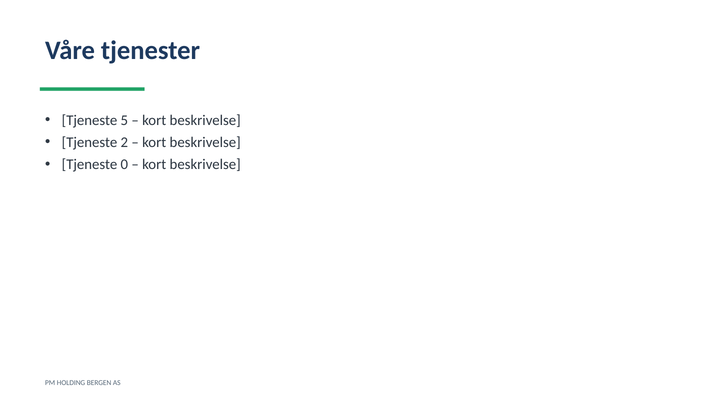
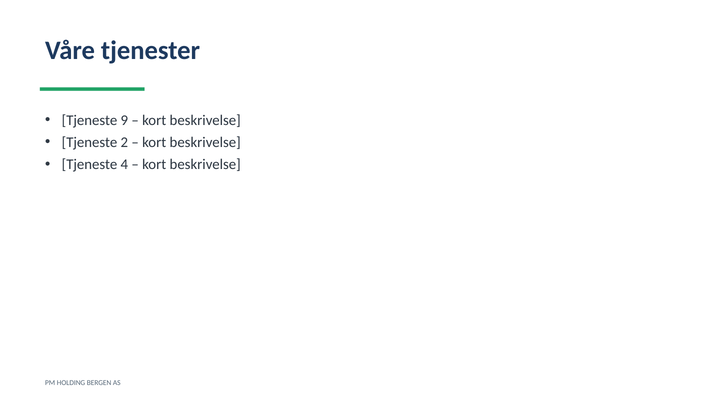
5: 5 -> 9
0: 0 -> 4
